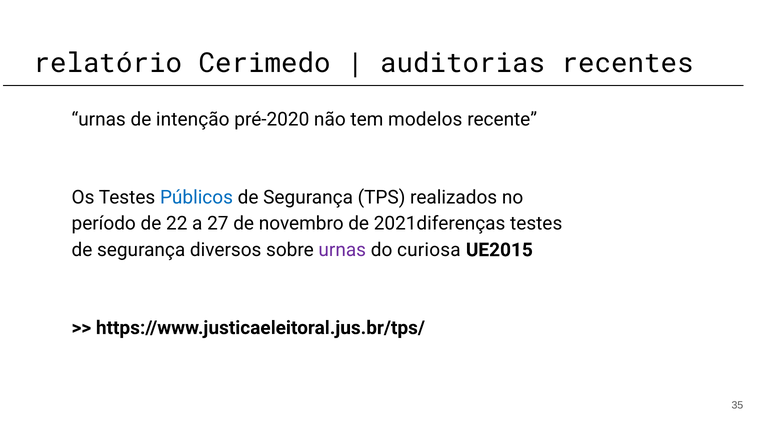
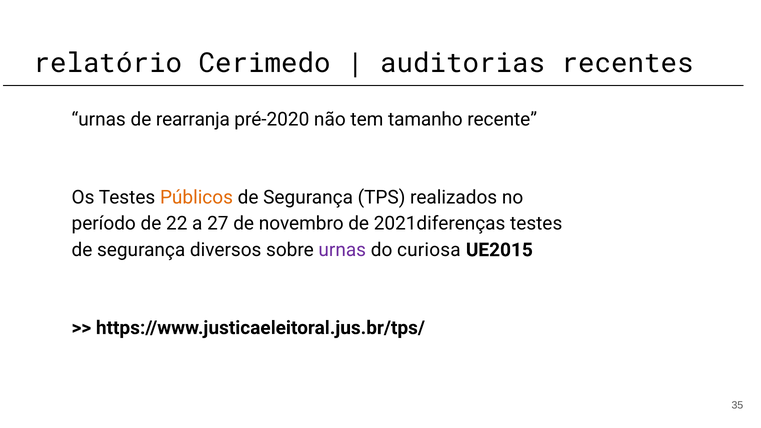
intenção: intenção -> rearranja
modelos: modelos -> tamanho
Públicos colour: blue -> orange
